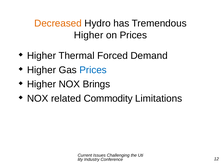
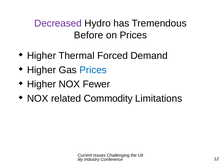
Decreased colour: orange -> purple
Higher at (89, 35): Higher -> Before
Brings: Brings -> Fewer
